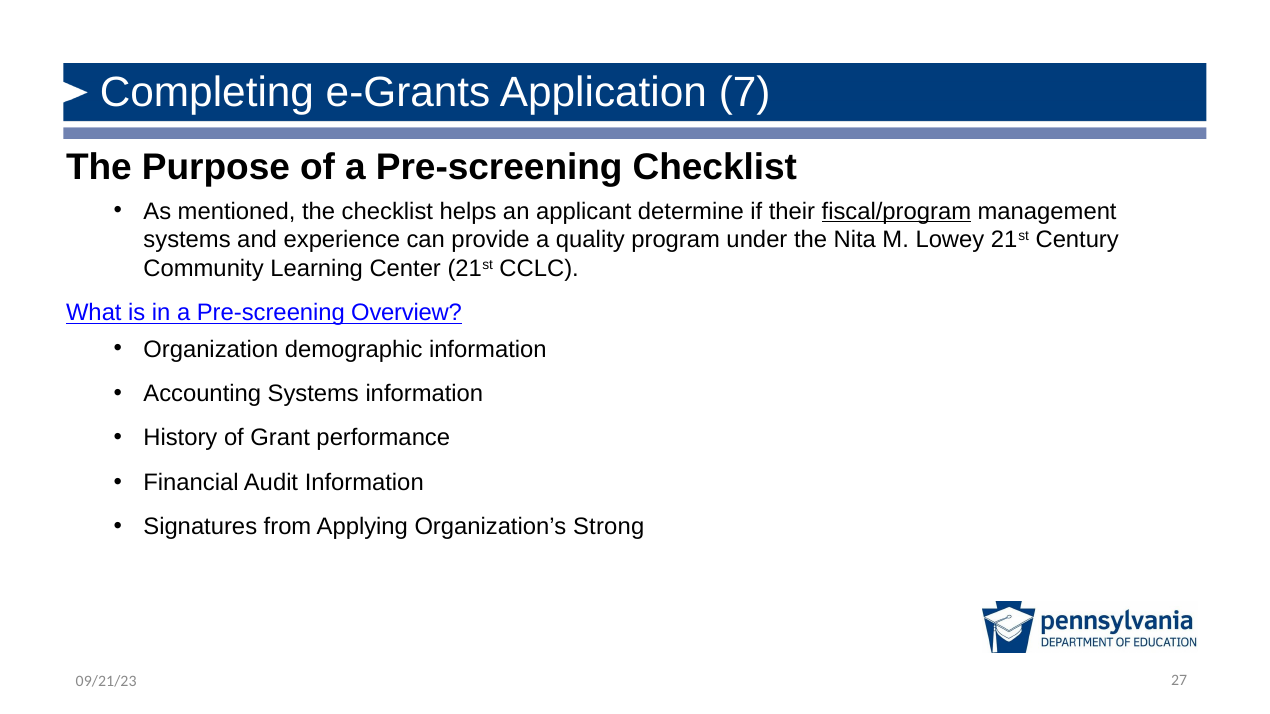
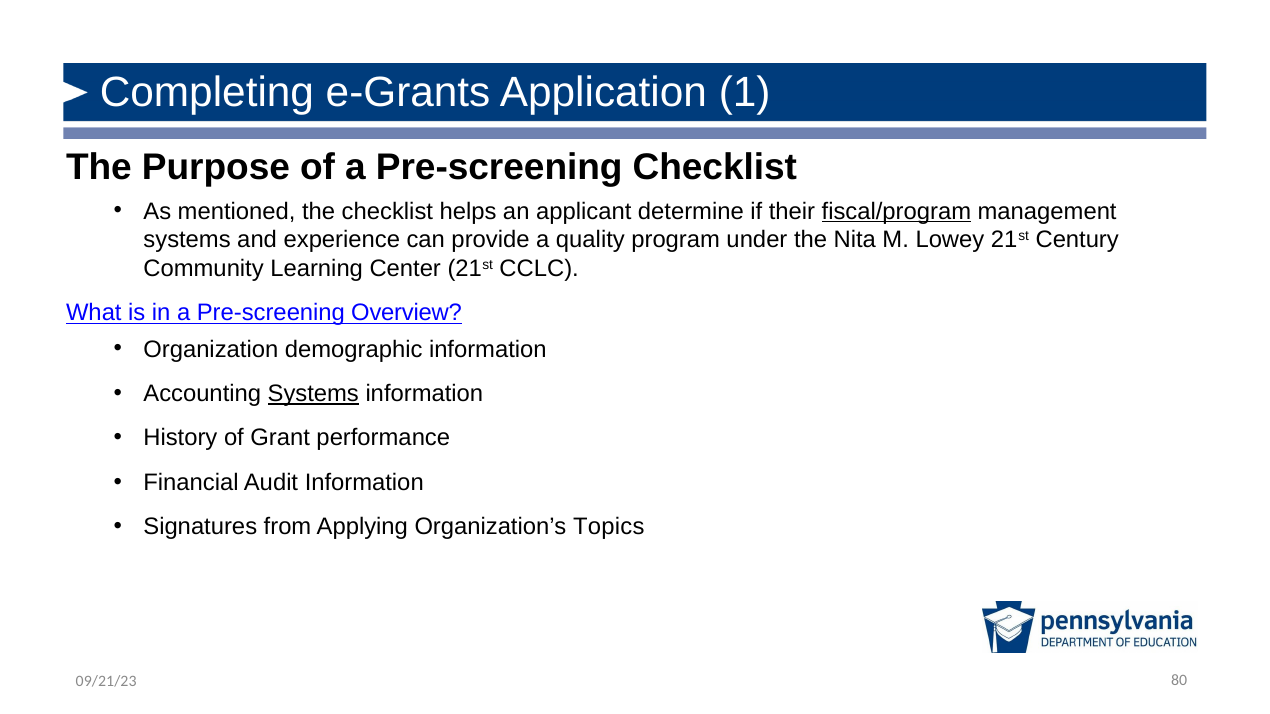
7: 7 -> 1
Systems at (313, 394) underline: none -> present
Strong: Strong -> Topics
27: 27 -> 80
